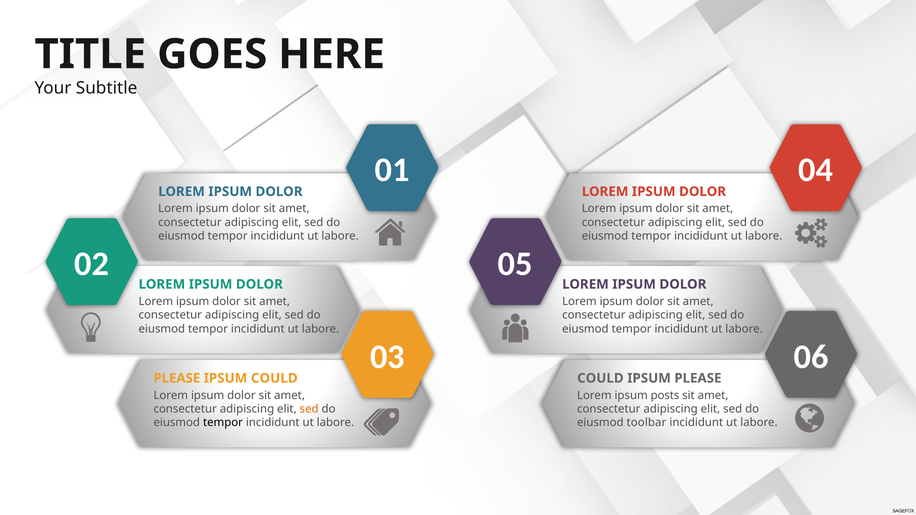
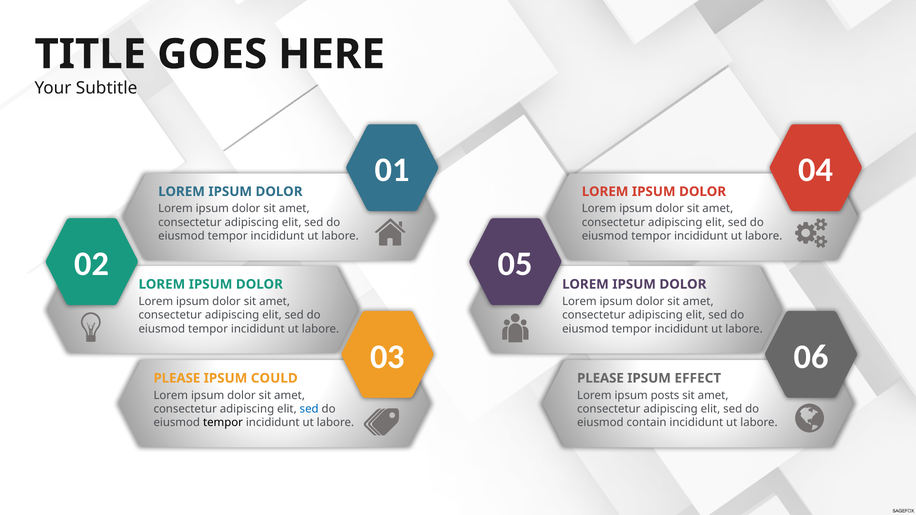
COULD at (600, 378): COULD -> PLEASE
IPSUM PLEASE: PLEASE -> EFFECT
sed at (309, 409) colour: orange -> blue
toolbar: toolbar -> contain
